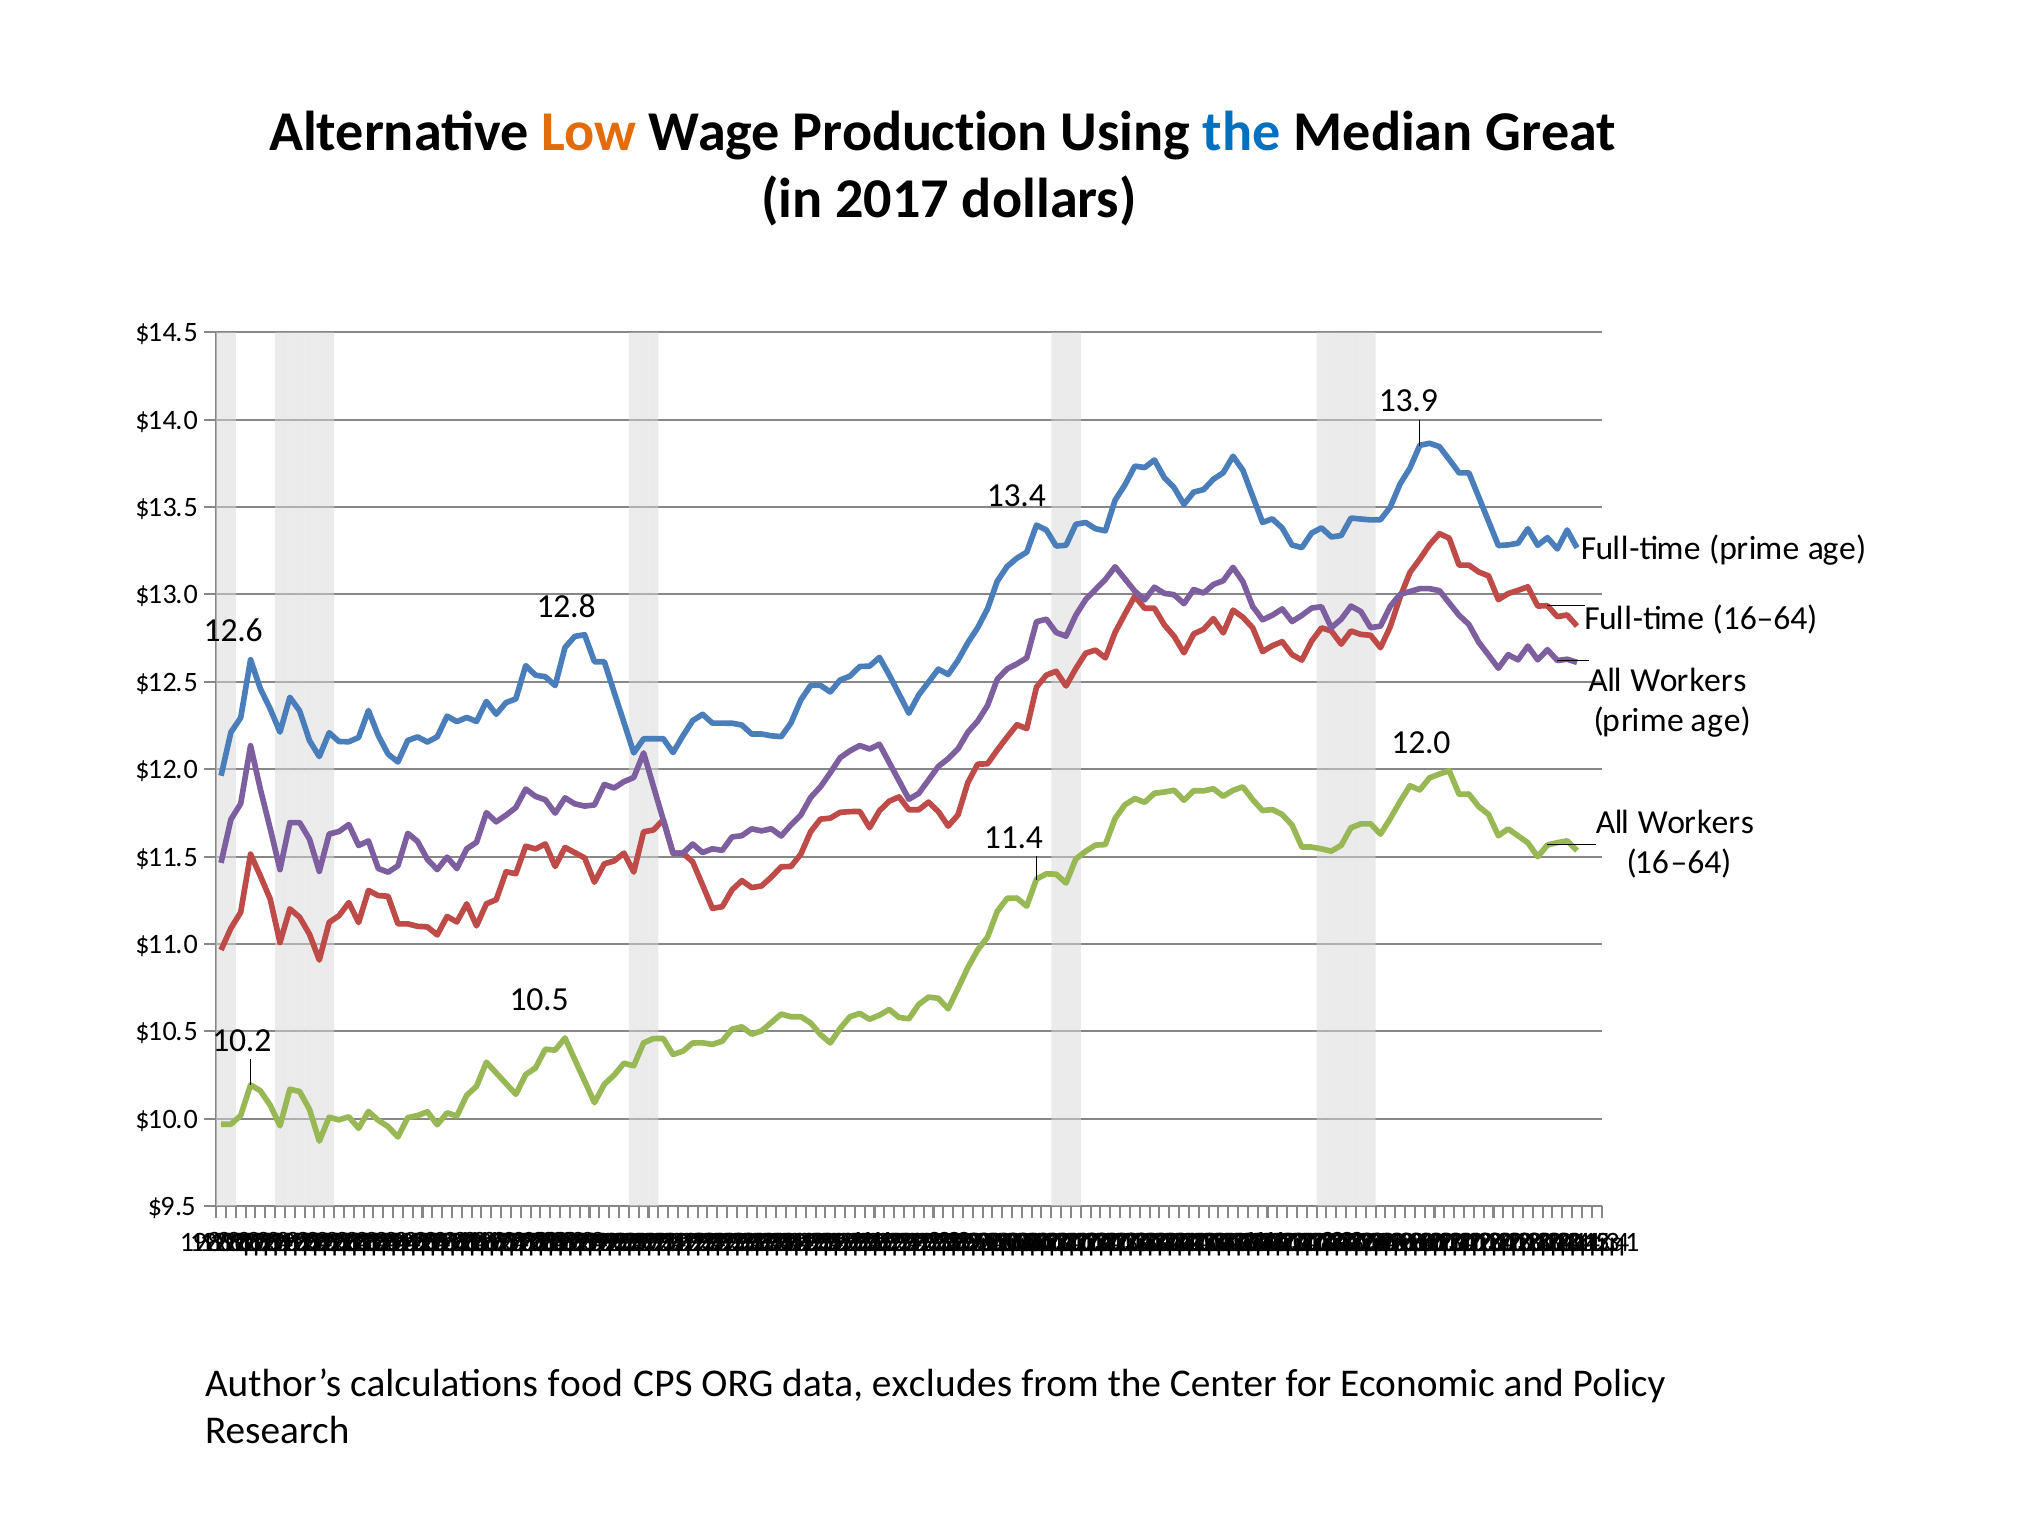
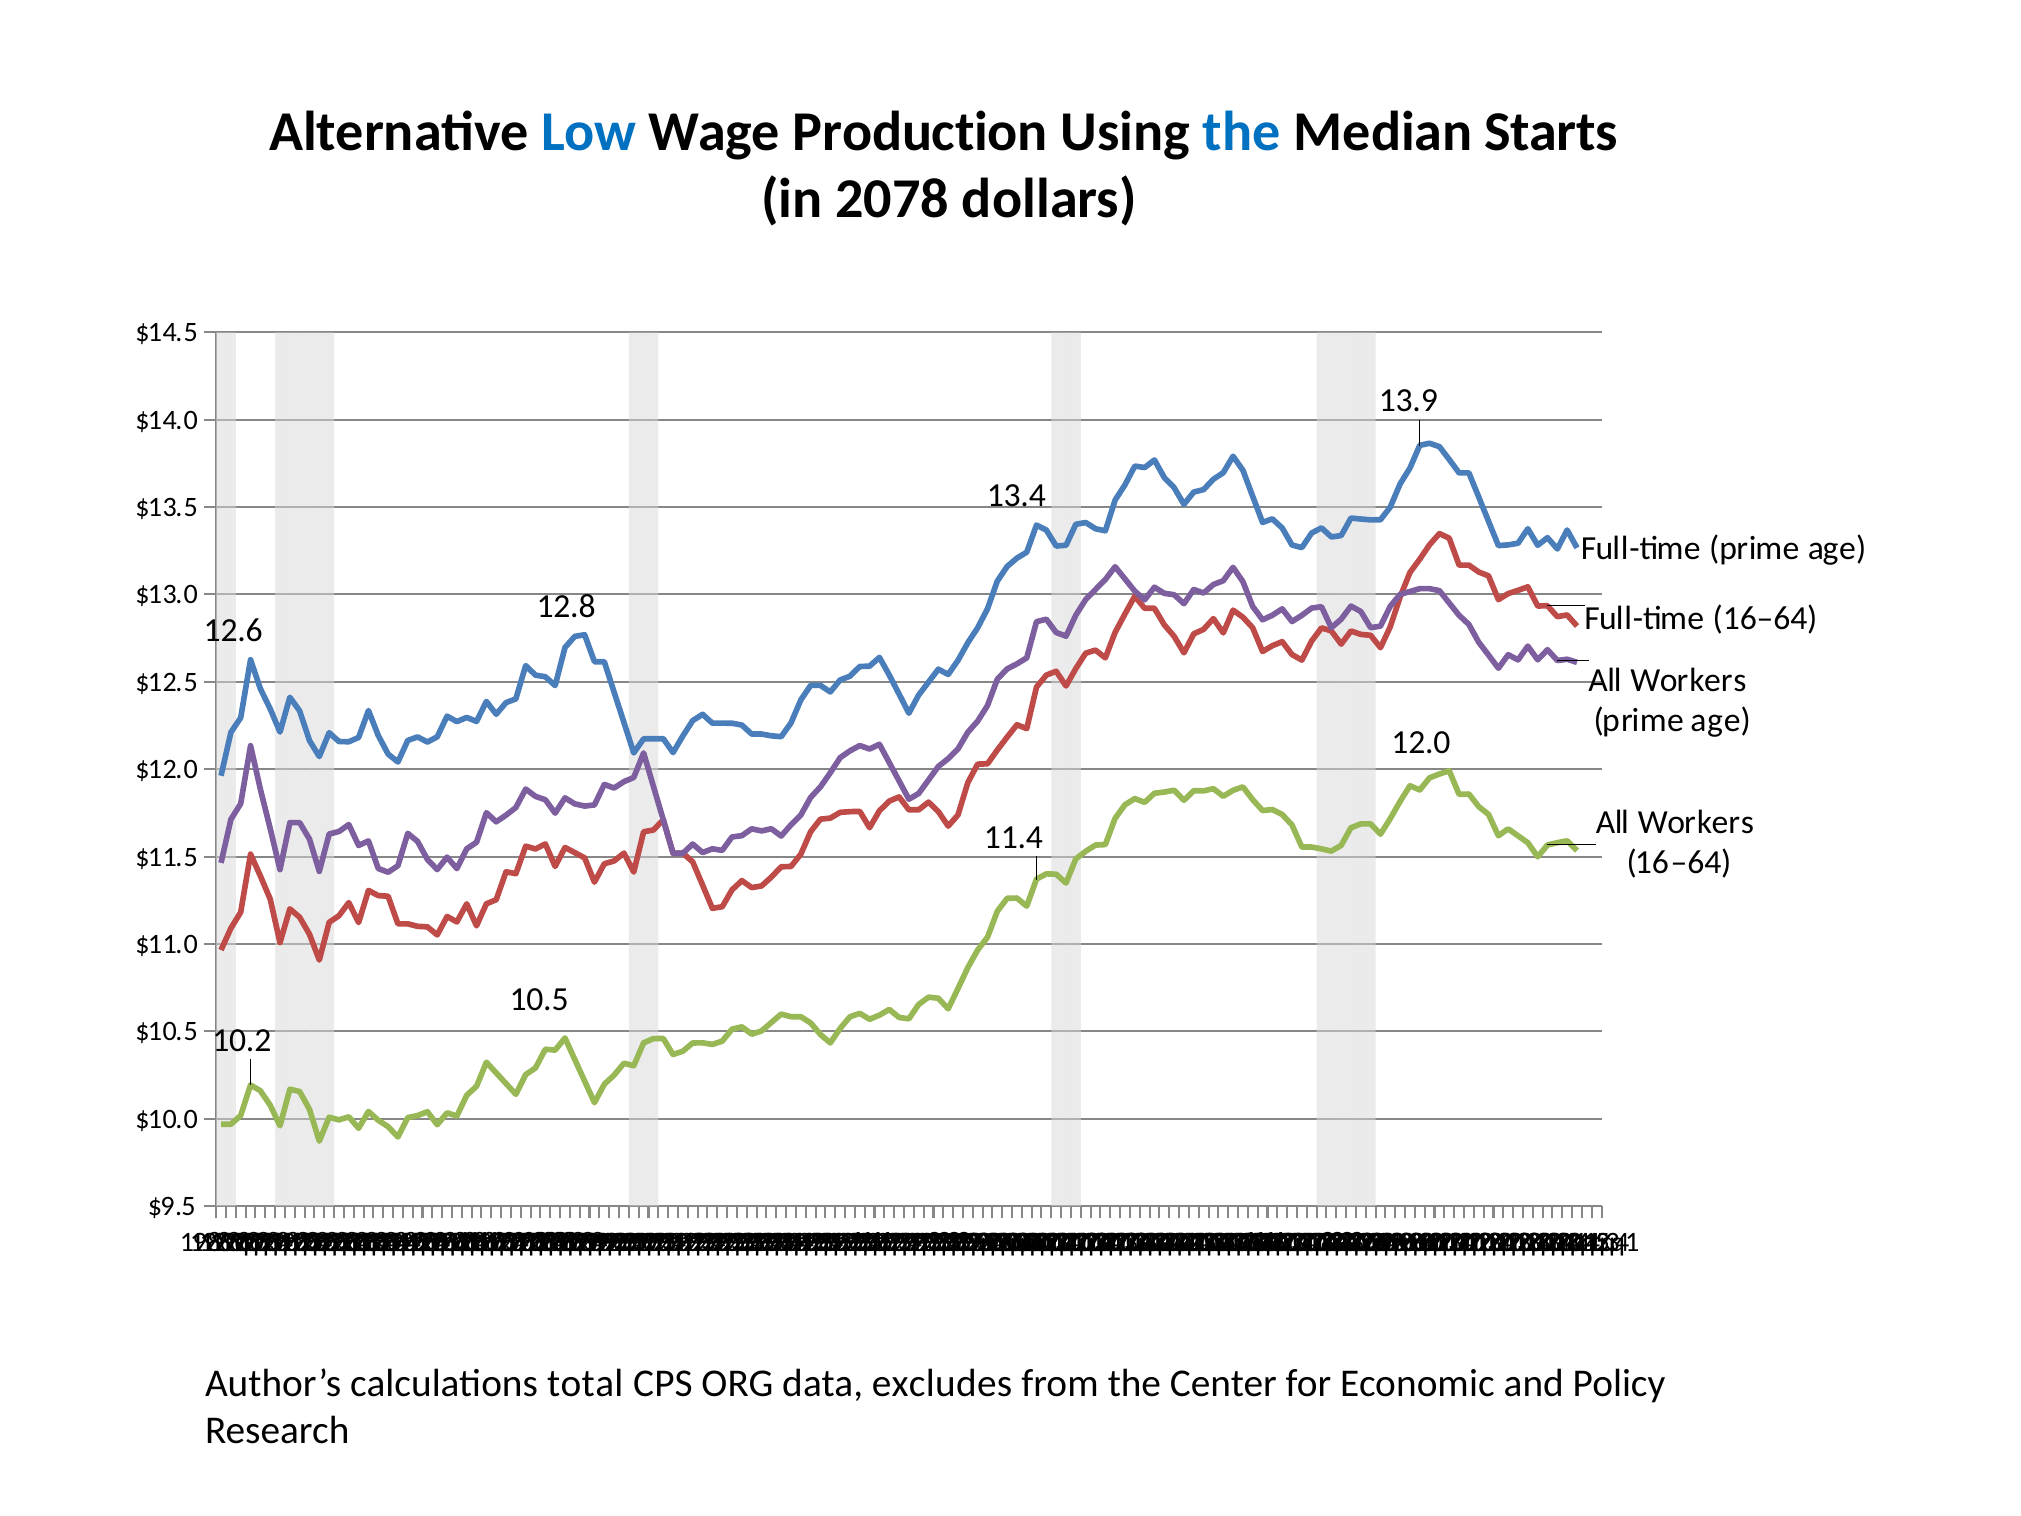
Low colour: orange -> blue
Great: Great -> Starts
2017: 2017 -> 2078
food: food -> total
